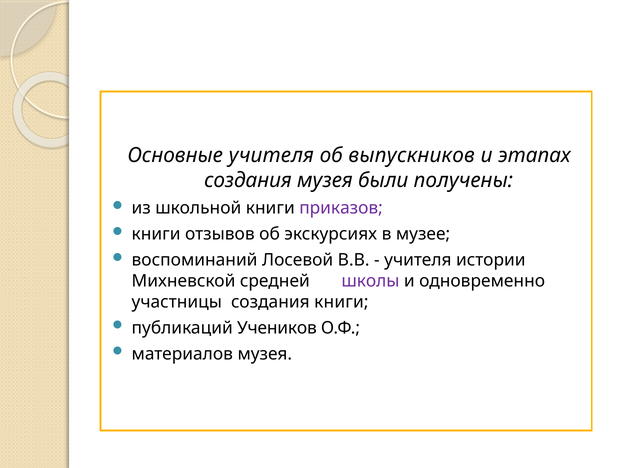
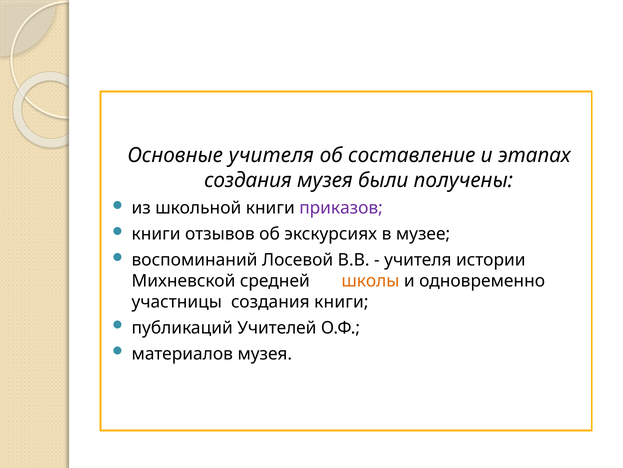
выпускников: выпускников -> составление
школы colour: purple -> orange
Учеников: Учеников -> Учителей
